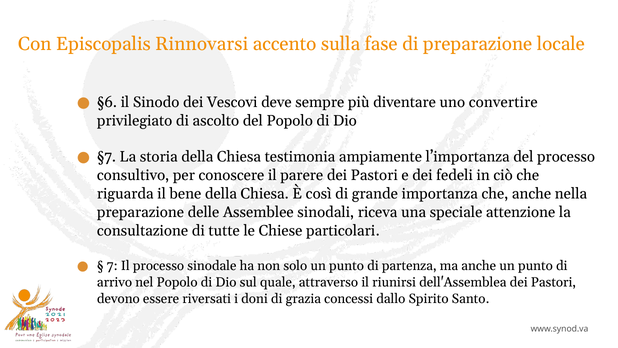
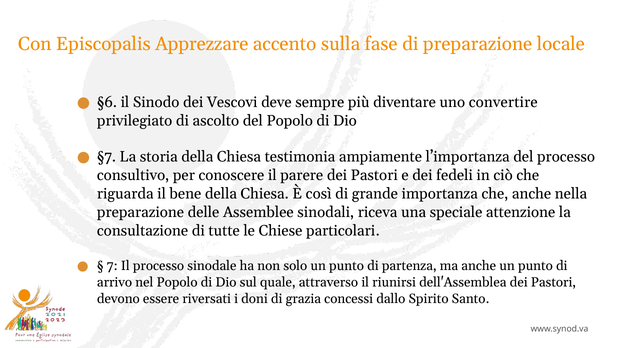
Rinnovarsi: Rinnovarsi -> Apprezzare
